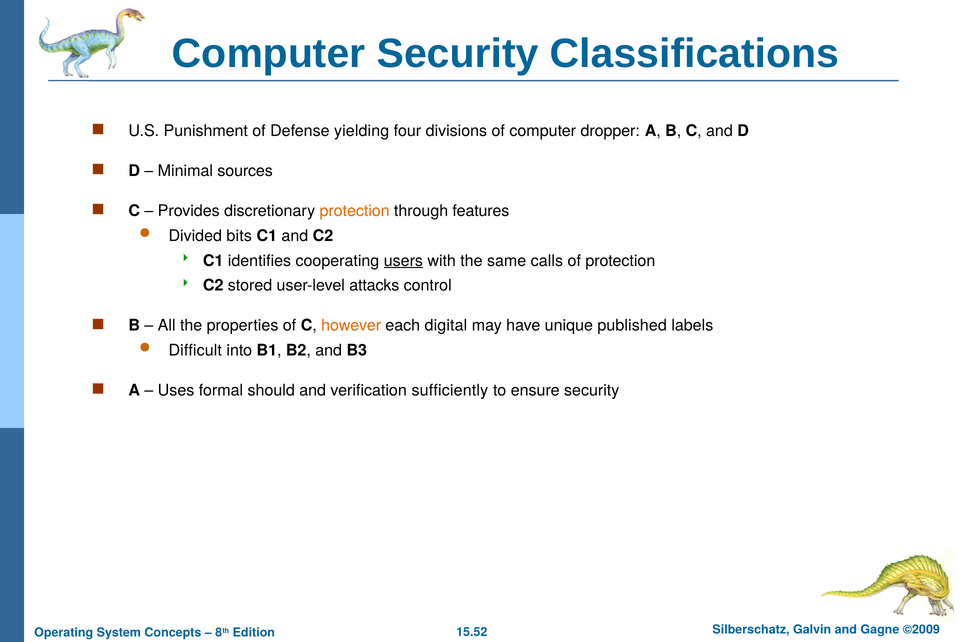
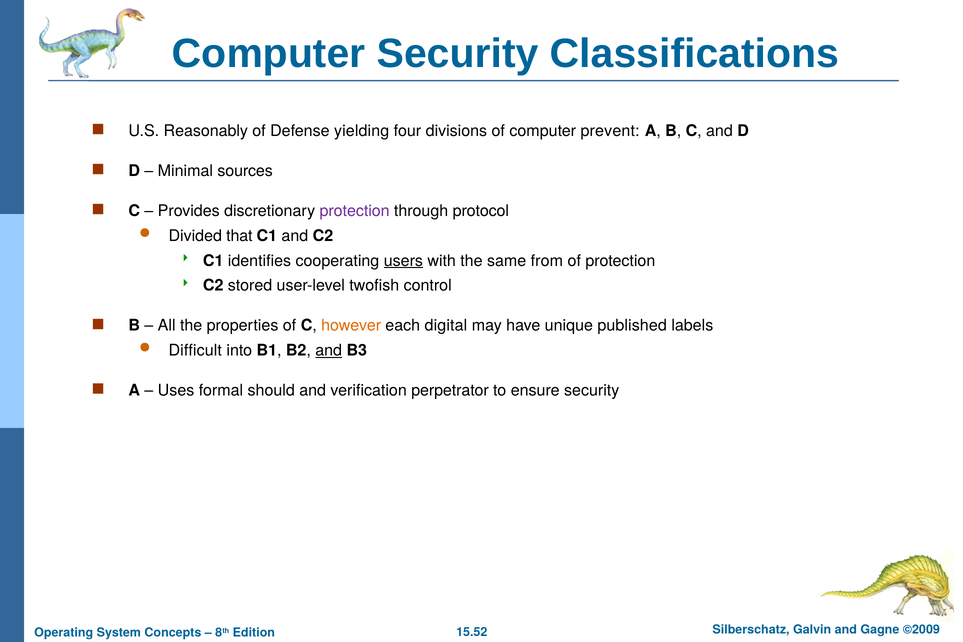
Punishment: Punishment -> Reasonably
dropper: dropper -> prevent
protection at (355, 211) colour: orange -> purple
features: features -> protocol
bits: bits -> that
calls: calls -> from
attacks: attacks -> twofish
and at (329, 351) underline: none -> present
sufficiently: sufficiently -> perpetrator
